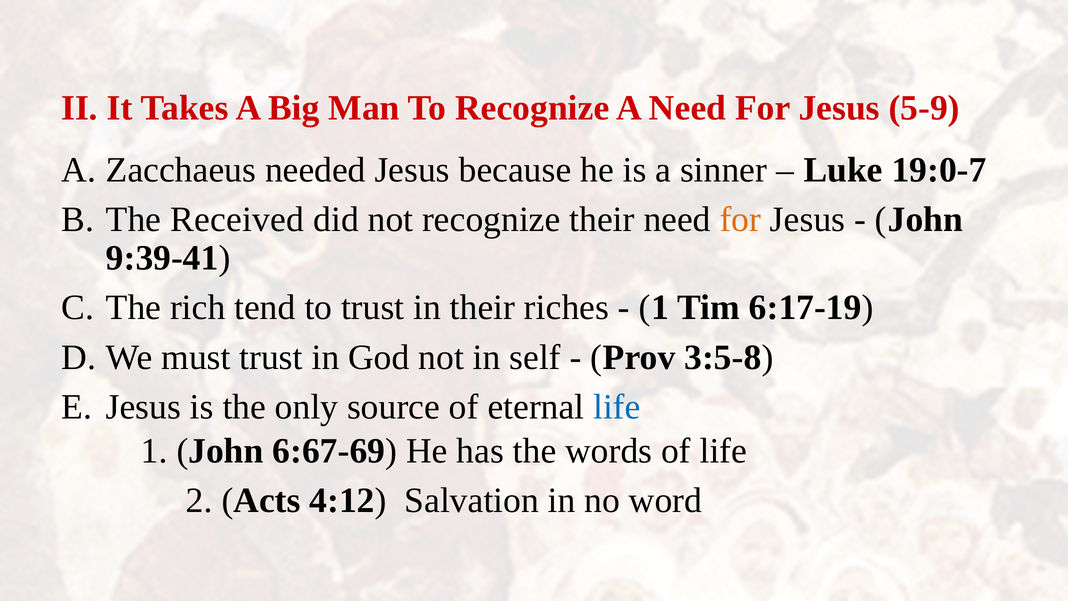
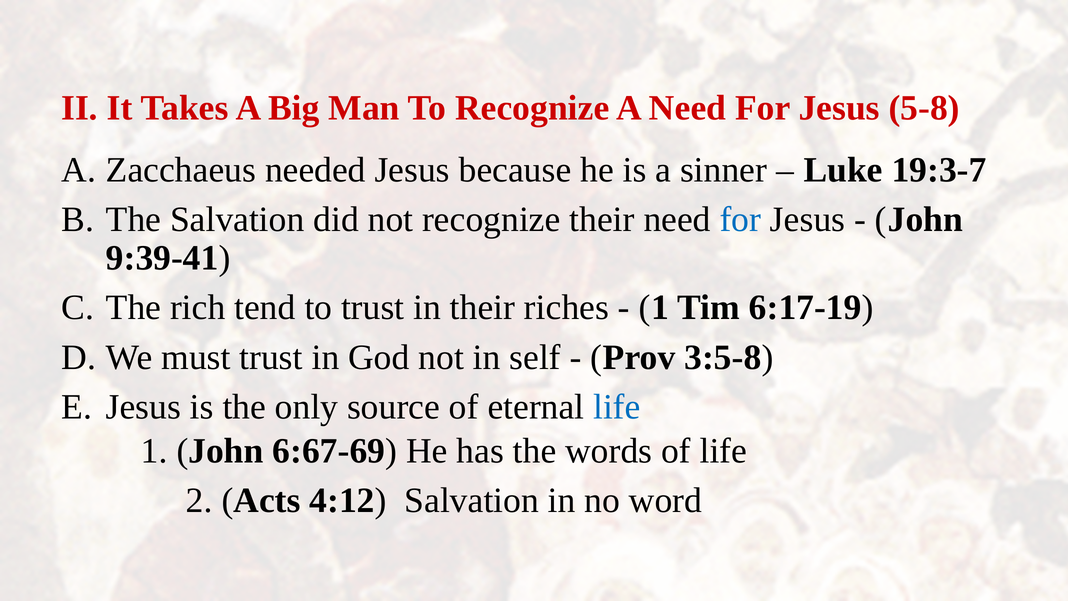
5-9: 5-9 -> 5-8
19:0-7: 19:0-7 -> 19:3-7
The Received: Received -> Salvation
for at (740, 219) colour: orange -> blue
